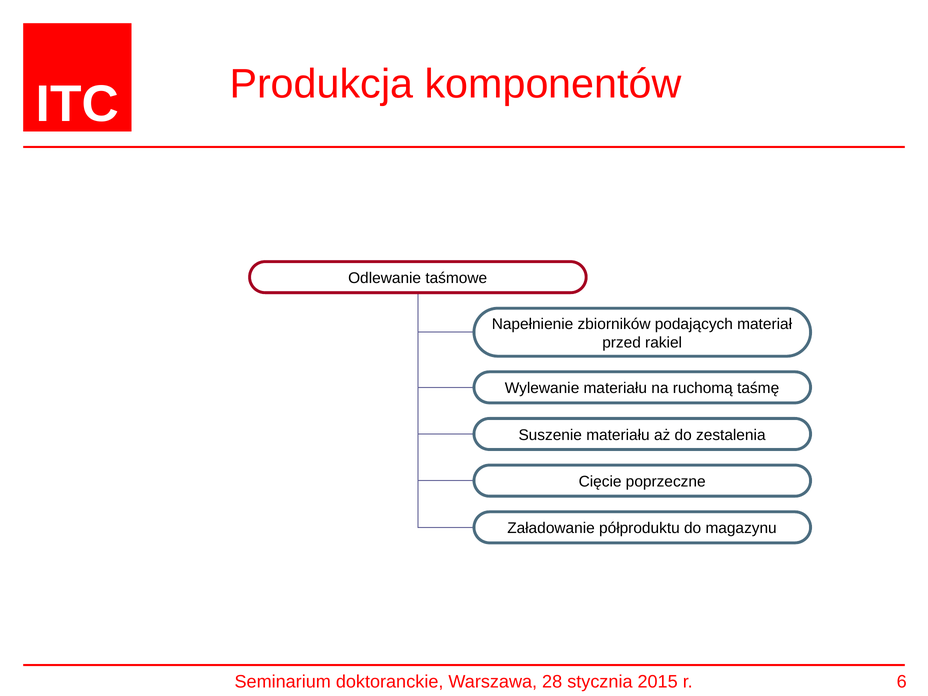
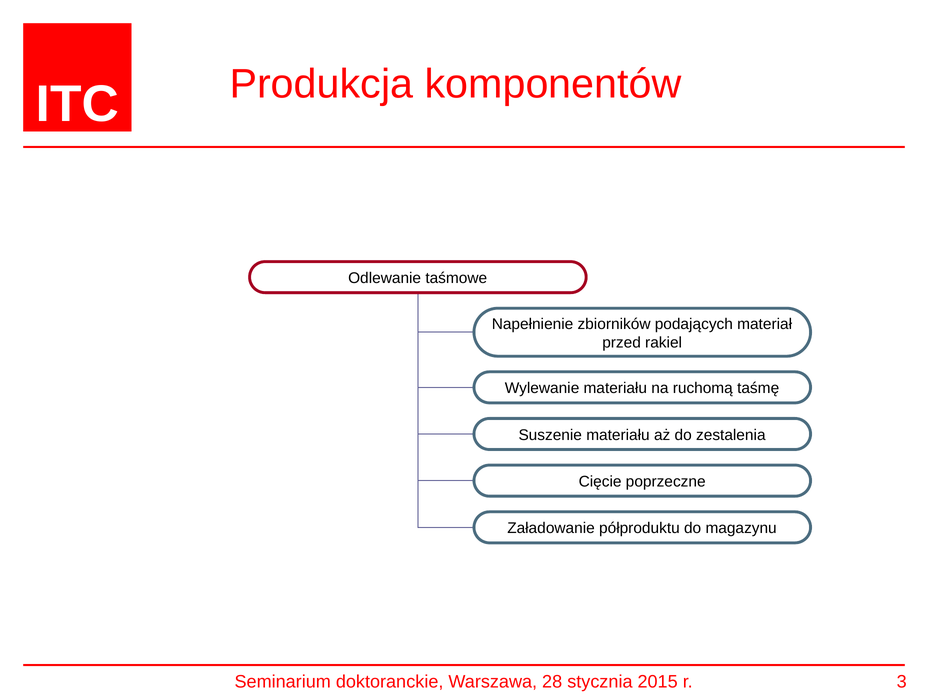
6: 6 -> 3
